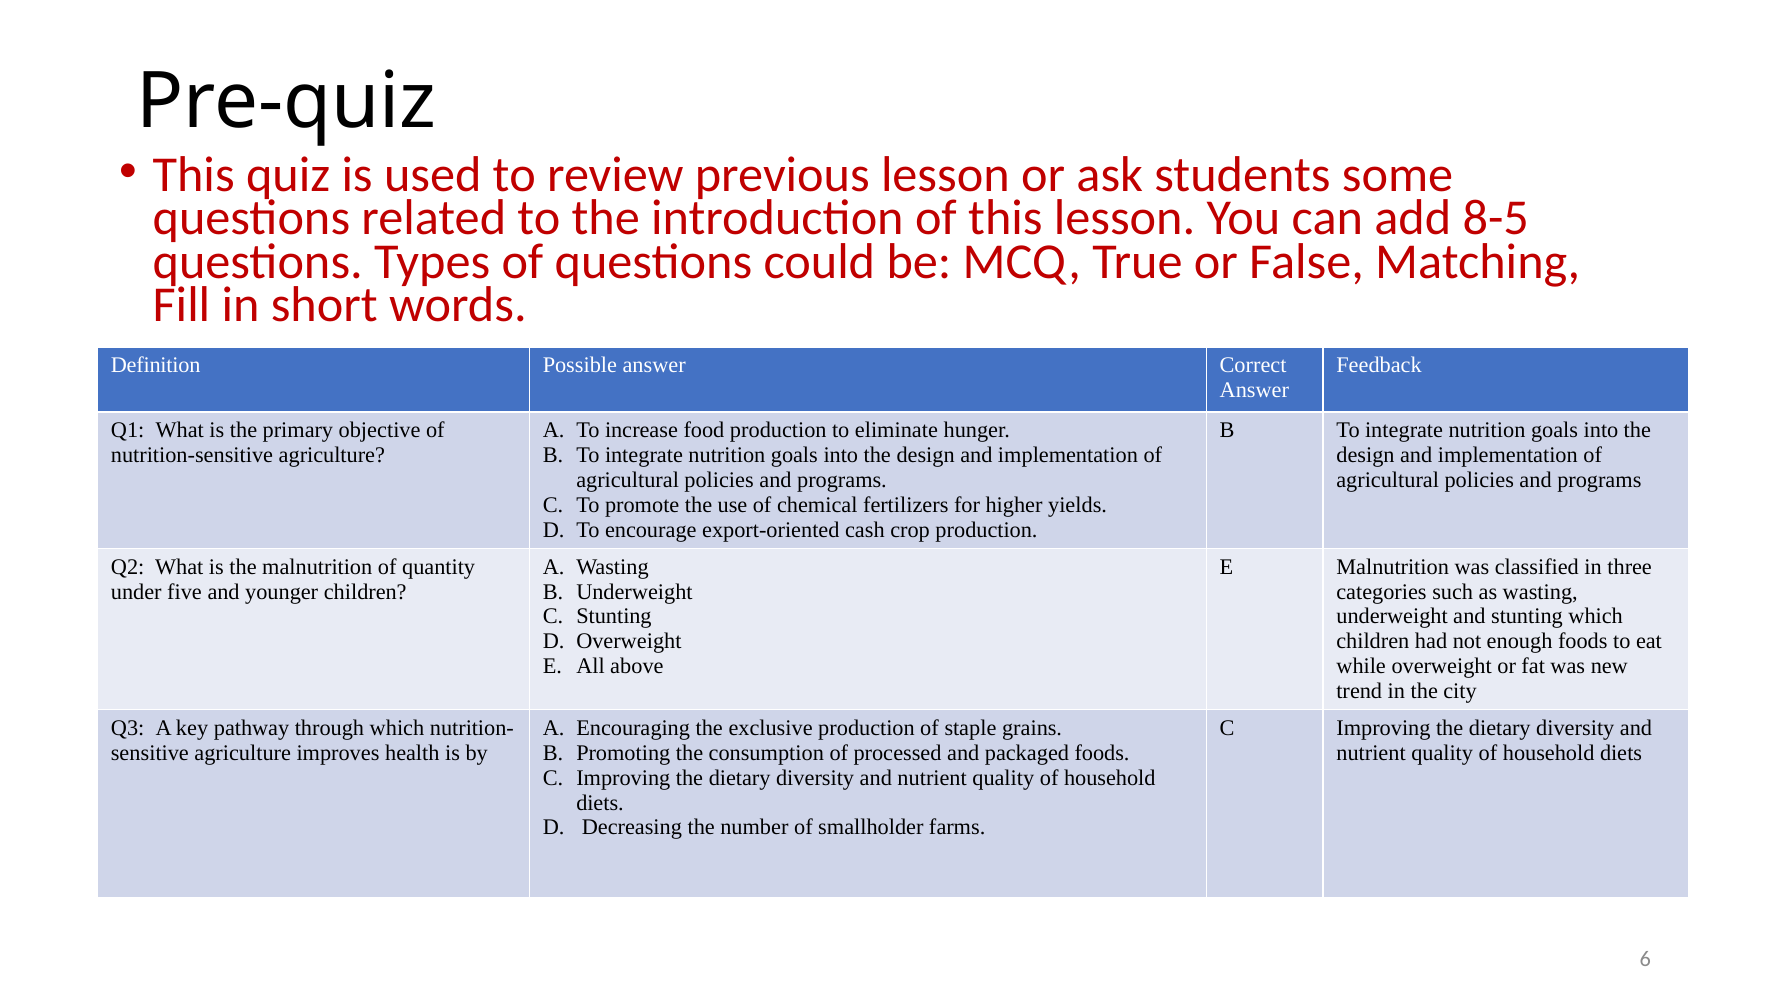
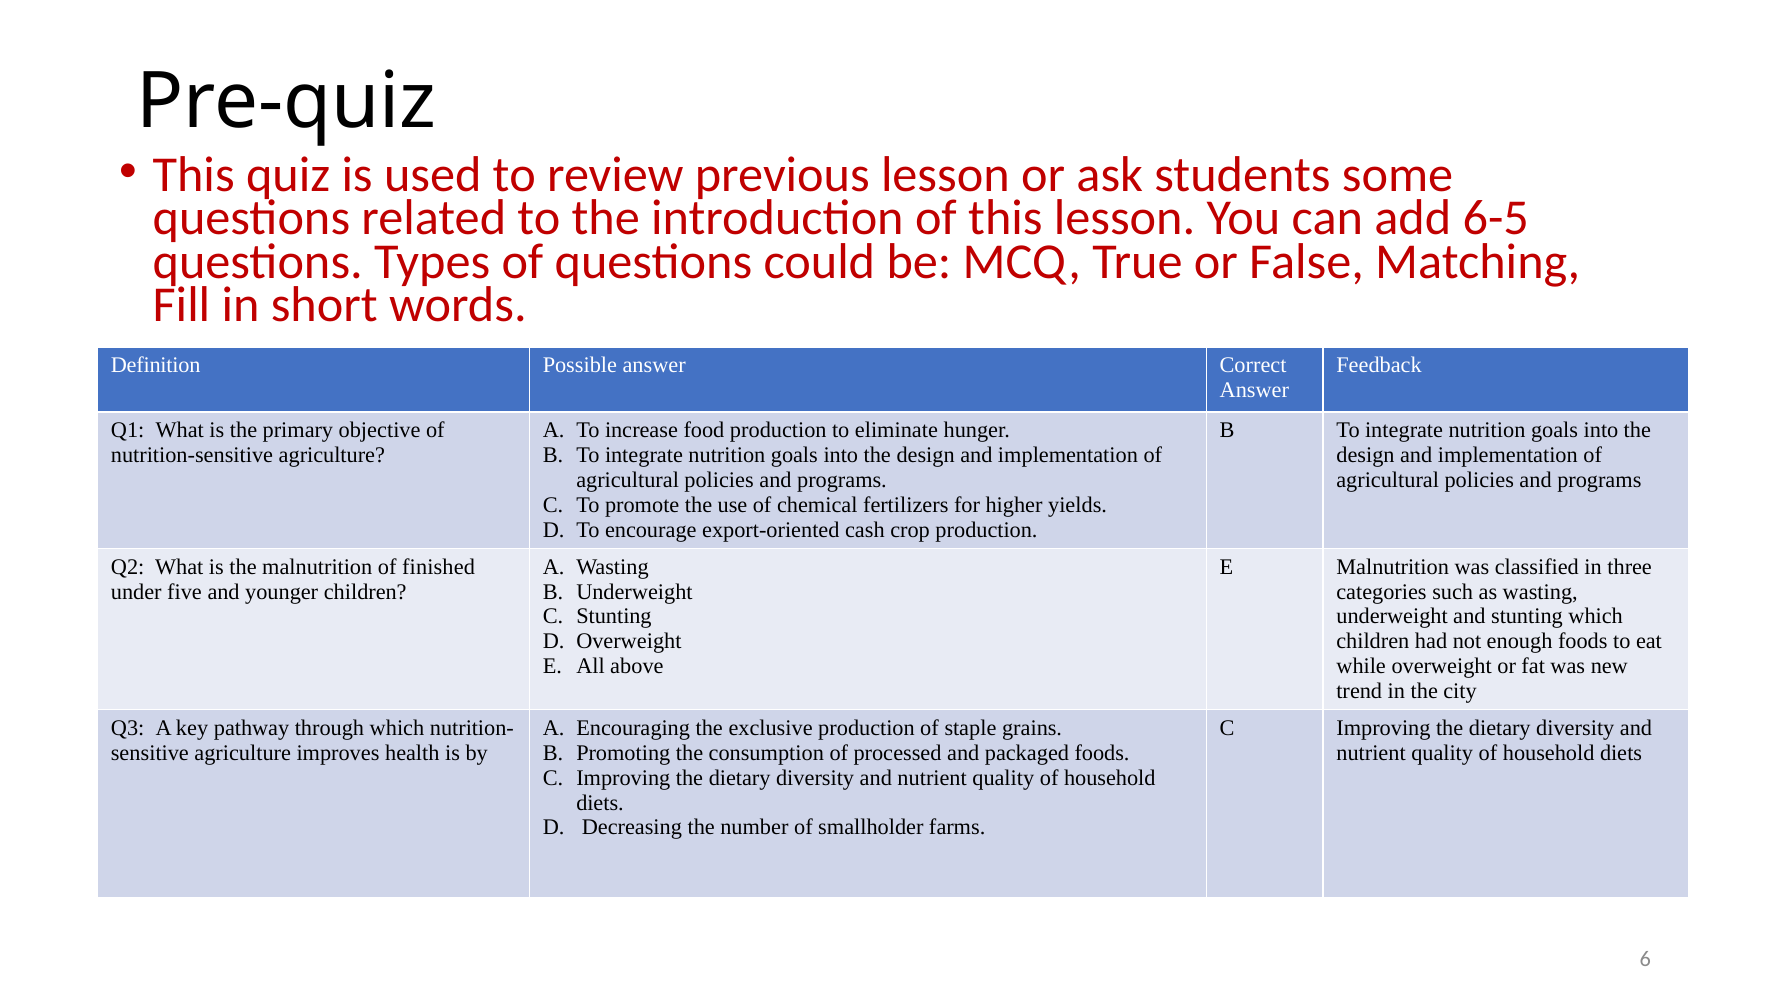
8-5: 8-5 -> 6-5
quantity: quantity -> finished
